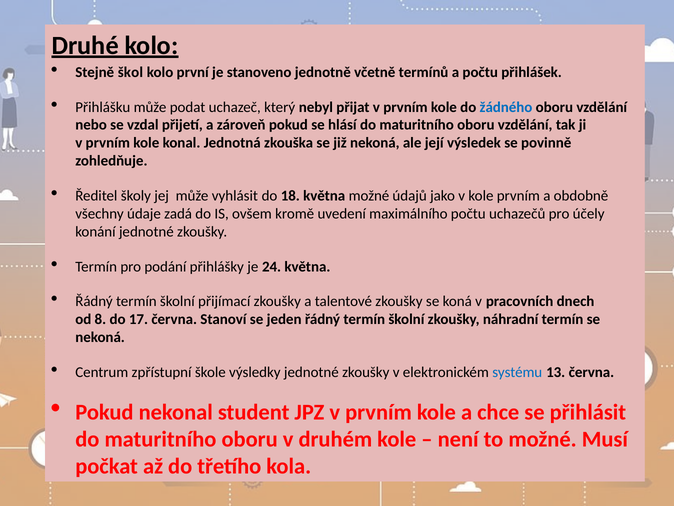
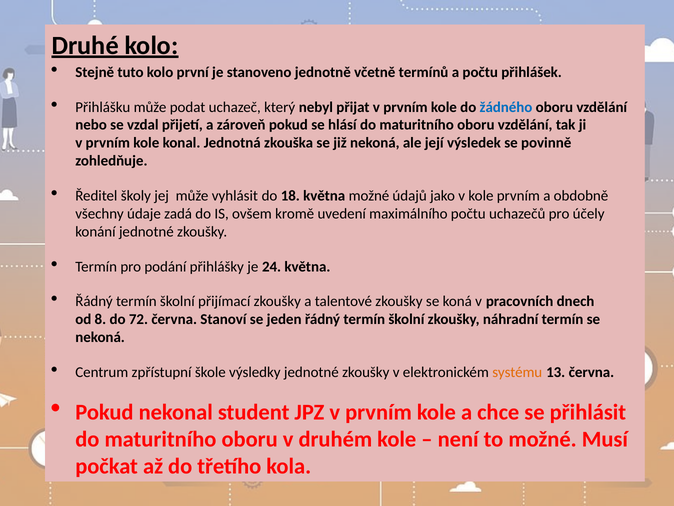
škol: škol -> tuto
17: 17 -> 72
systému colour: blue -> orange
